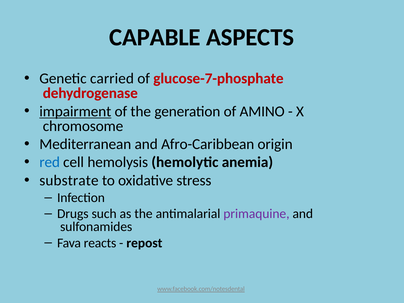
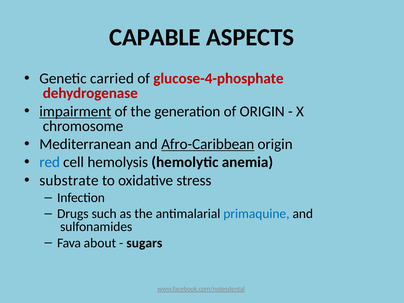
glucose-7-phosphate: glucose-7-phosphate -> glucose-4-phosphate
of AMINO: AMINO -> ORIGIN
Afro-Caribbean underline: none -> present
primaquine colour: purple -> blue
reacts: reacts -> about
repost: repost -> sugars
